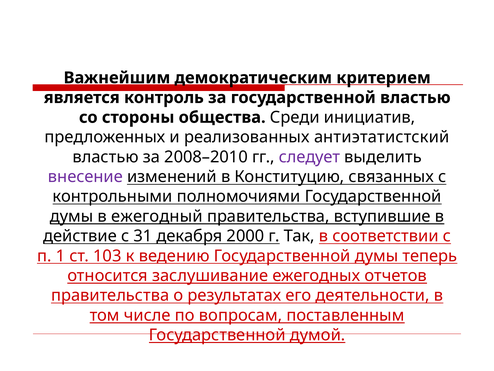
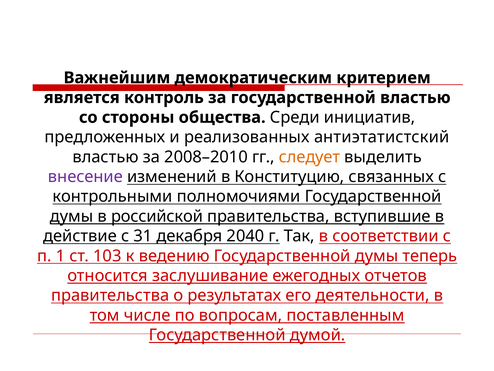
следует colour: purple -> orange
ежегодный: ежегодный -> российской
2000: 2000 -> 2040
